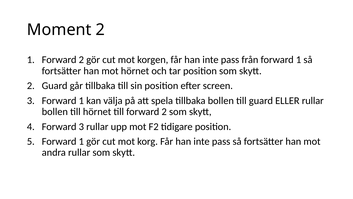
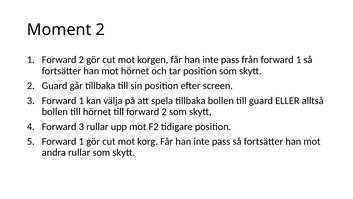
ELLER rullar: rullar -> alltså
